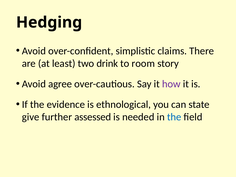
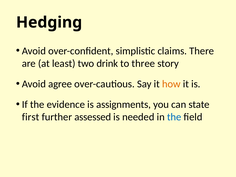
room: room -> three
how colour: purple -> orange
ethnological: ethnological -> assignments
give: give -> first
